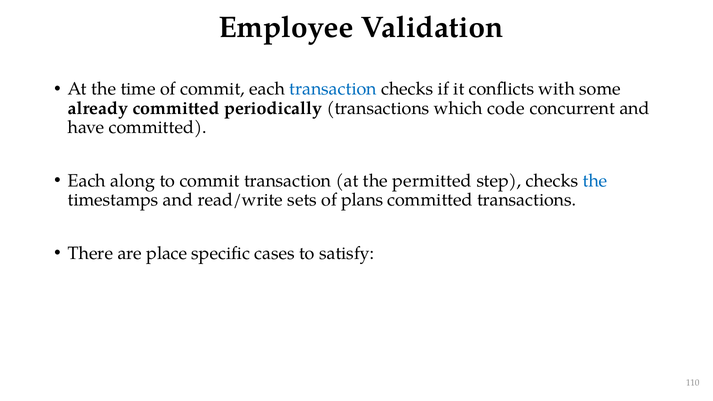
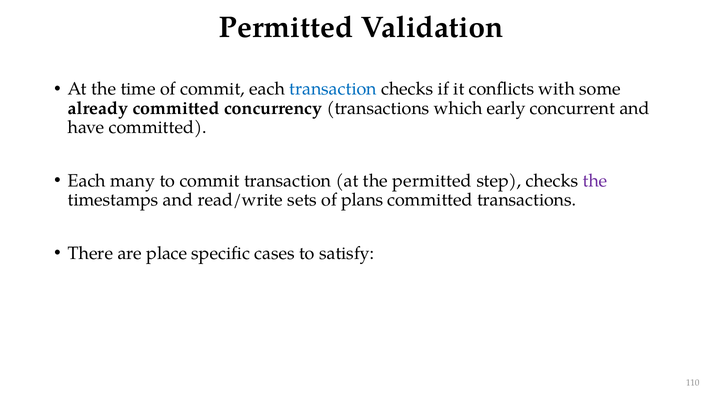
Employee at (286, 27): Employee -> Permitted
periodically: periodically -> concurrency
code: code -> early
along: along -> many
the at (595, 181) colour: blue -> purple
